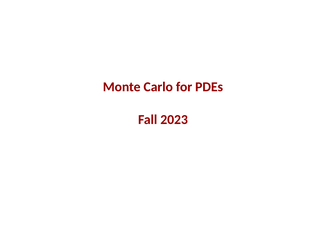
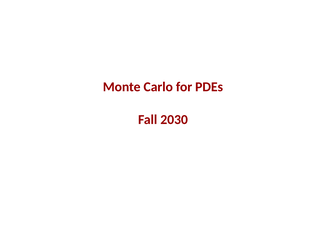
2023: 2023 -> 2030
